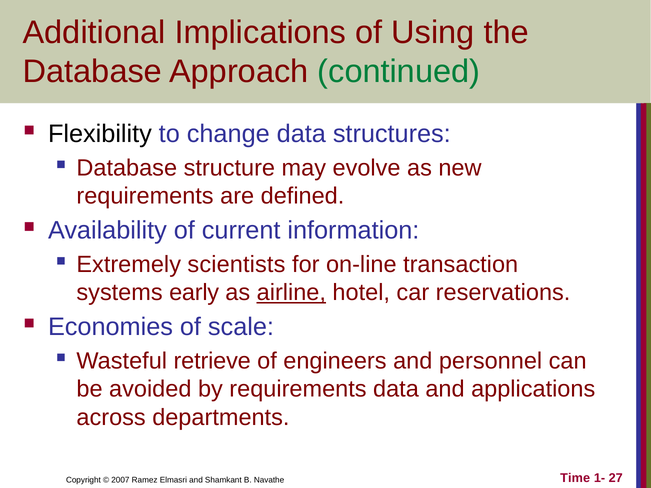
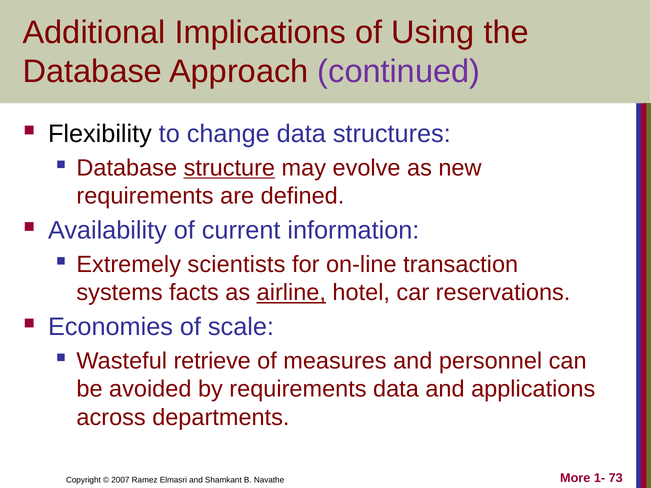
continued colour: green -> purple
structure underline: none -> present
early: early -> facts
engineers: engineers -> measures
Time: Time -> More
27: 27 -> 73
